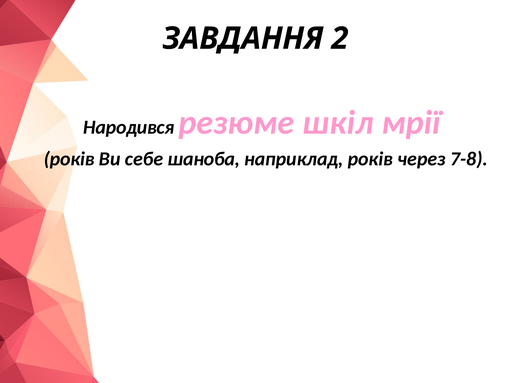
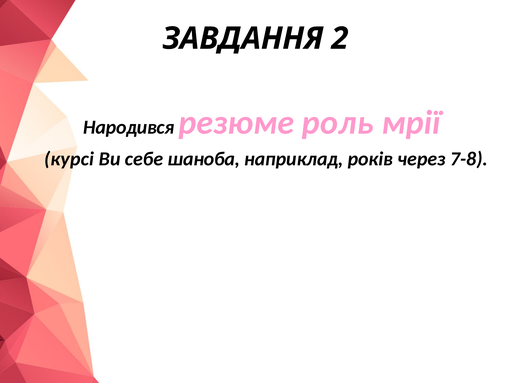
шкіл: шкіл -> роль
років at (69, 159): років -> курсі
